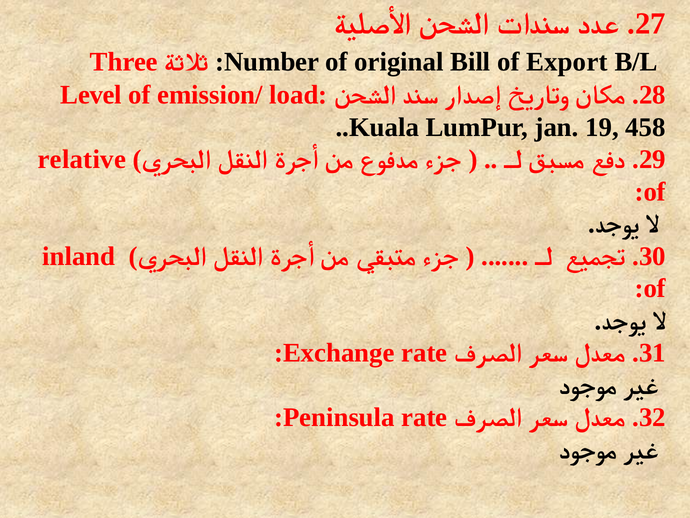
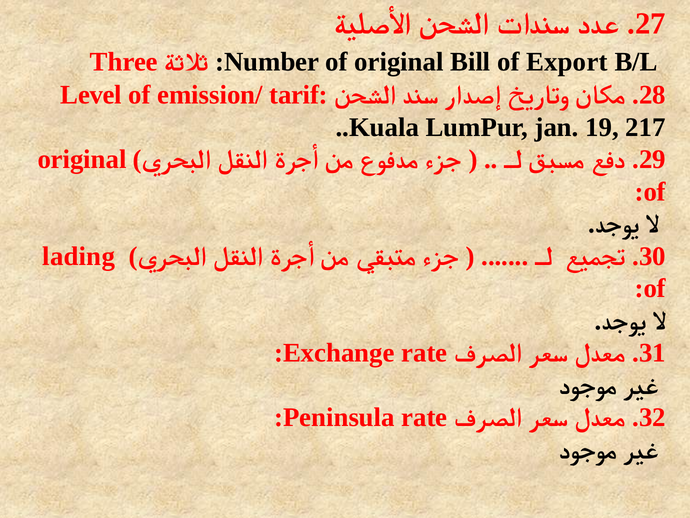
load: load -> tarif
458: 458 -> 217
relative at (82, 159): relative -> original
inland: inland -> lading
